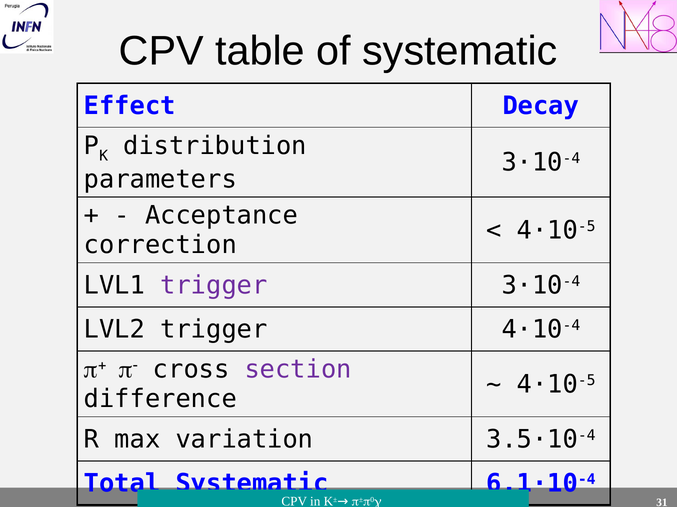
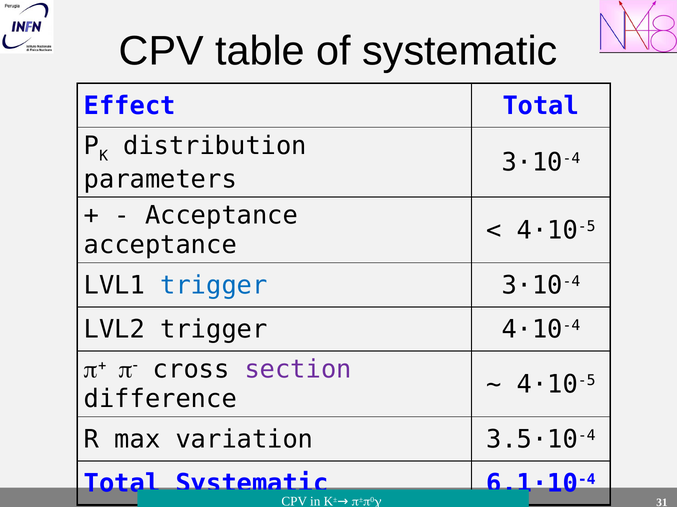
Effect Decay: Decay -> Total
correction at (160, 245): correction -> acceptance
trigger at (214, 286) colour: purple -> blue
